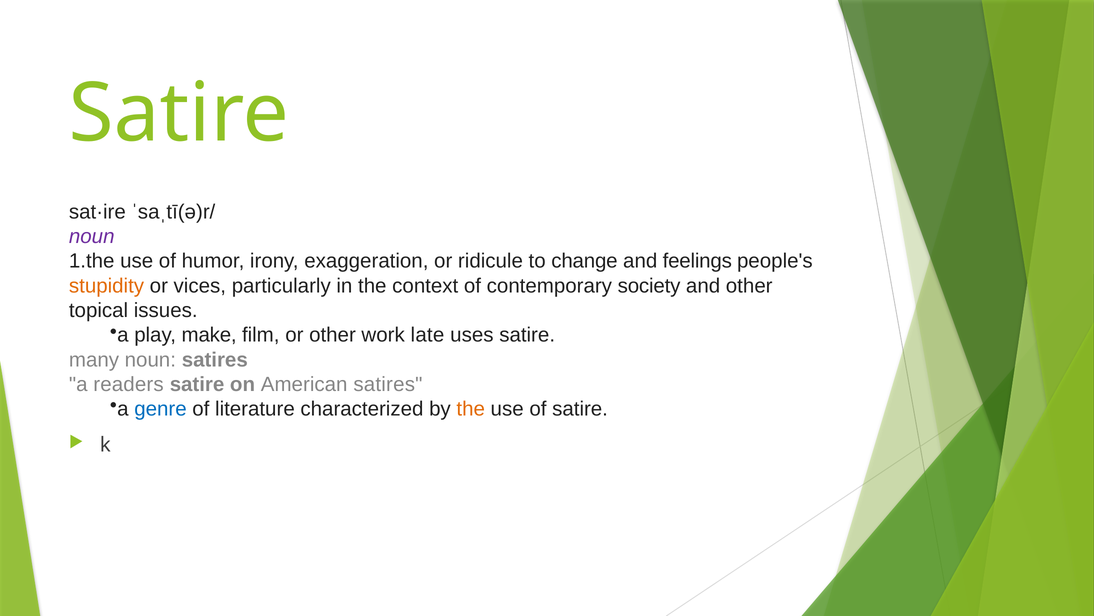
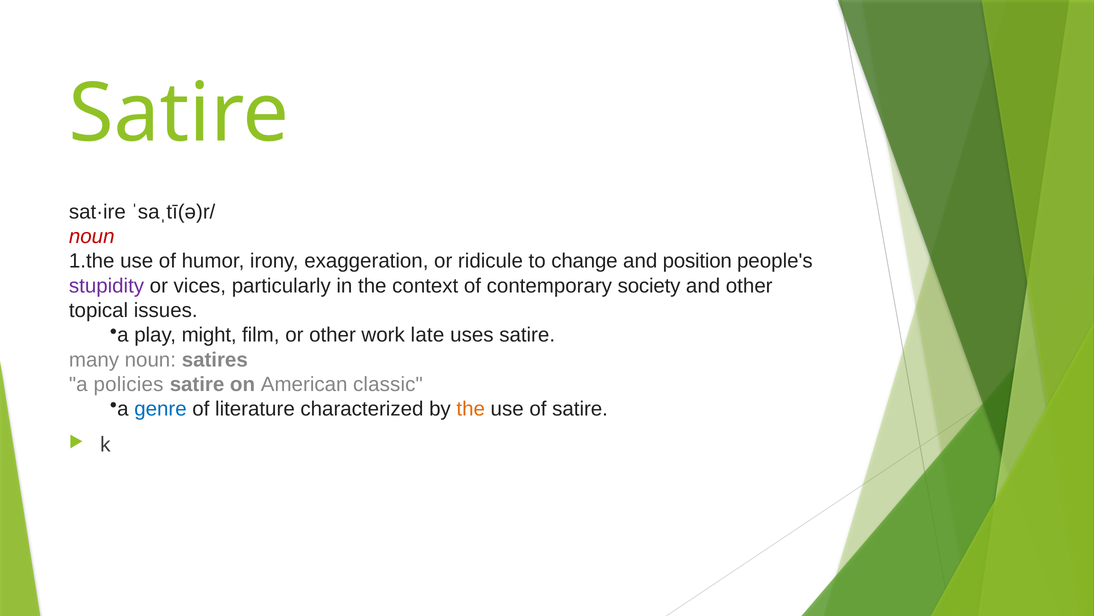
noun at (92, 236) colour: purple -> red
feelings: feelings -> position
stupidity colour: orange -> purple
make: make -> might
readers: readers -> policies
American satires: satires -> classic
